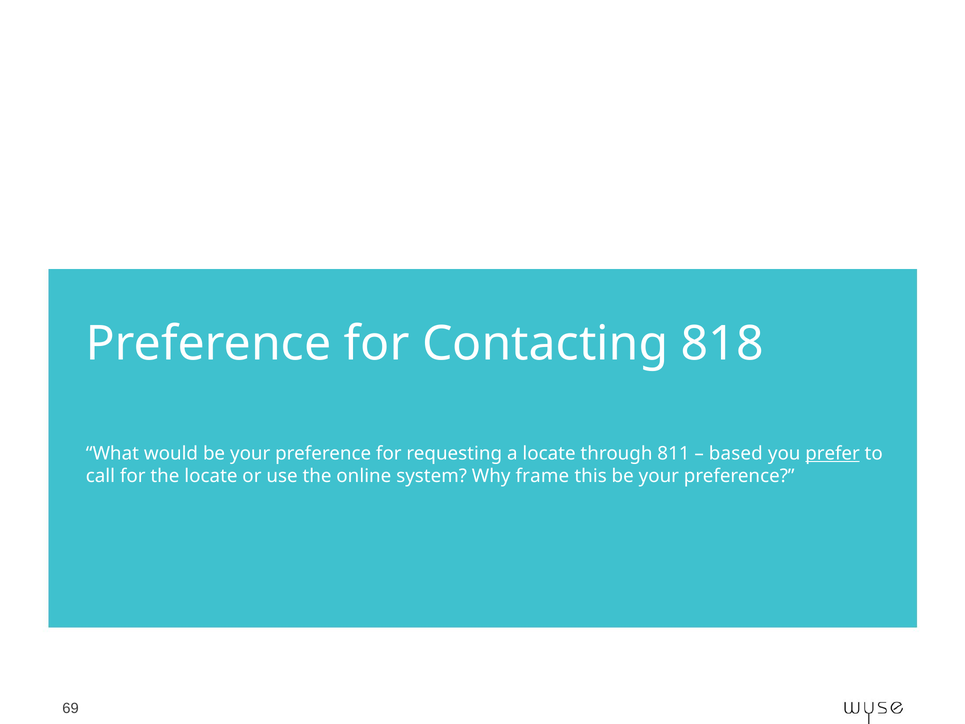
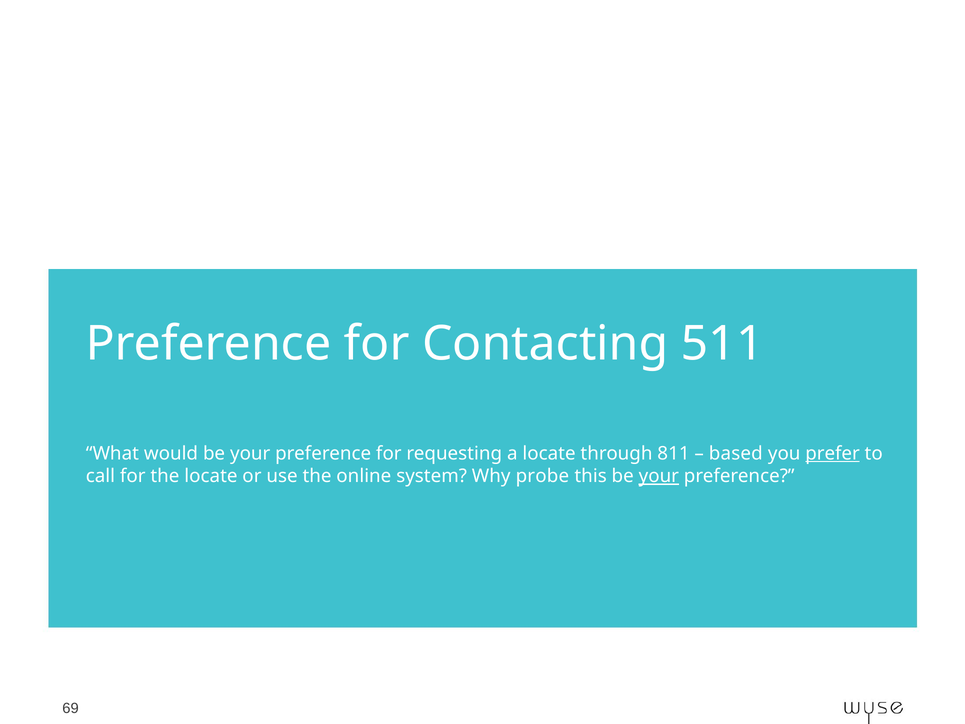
818: 818 -> 511
frame: frame -> probe
your at (659, 476) underline: none -> present
